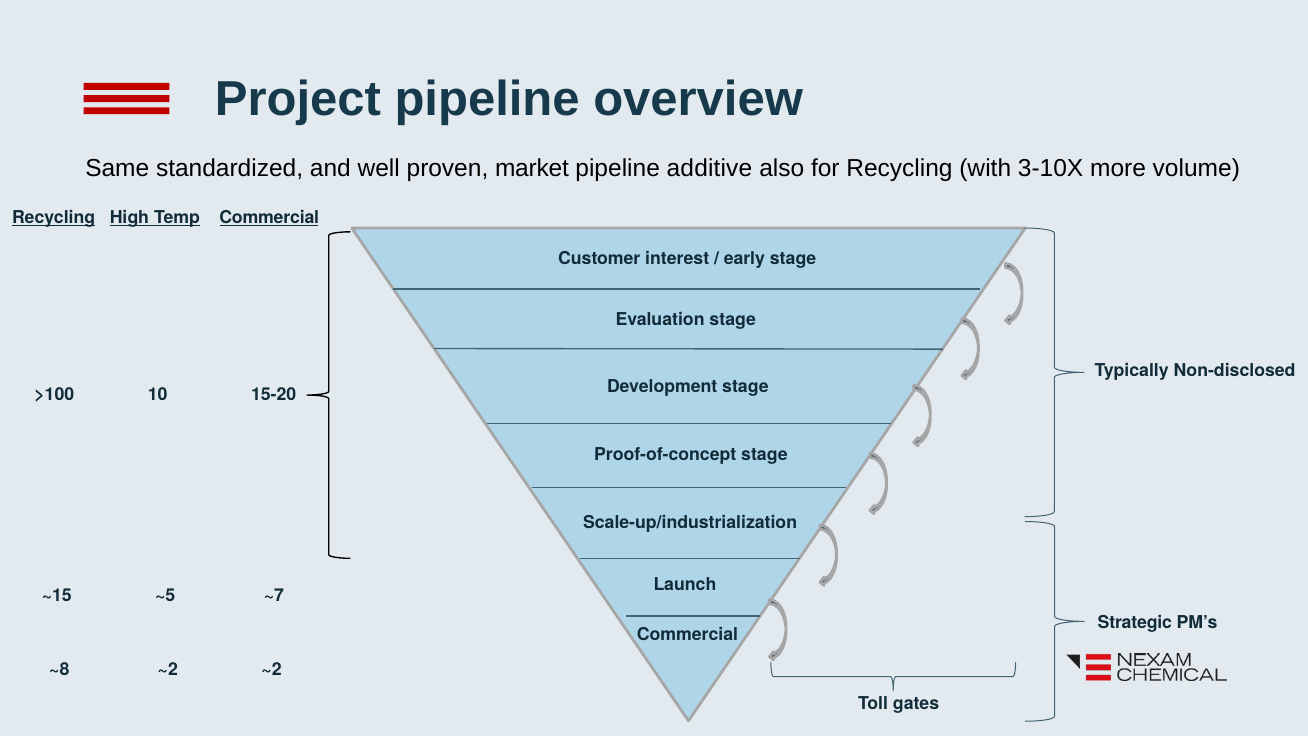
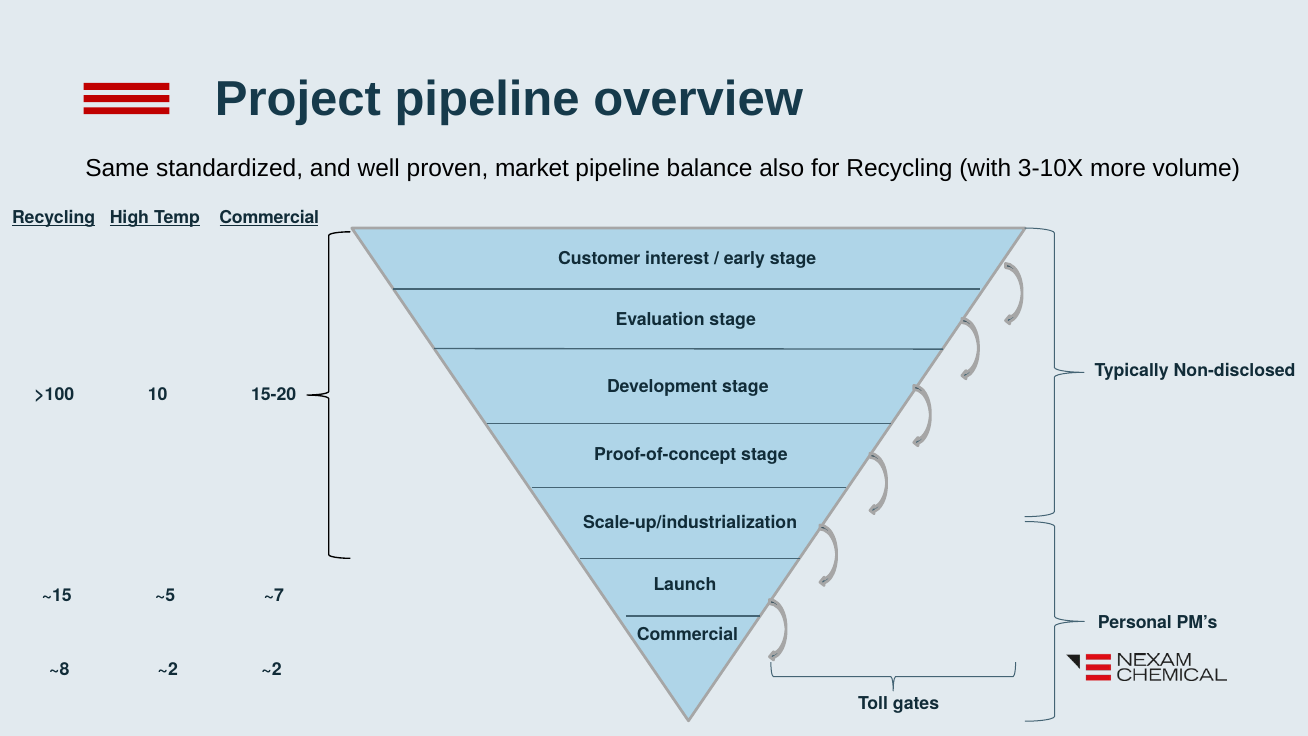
additive: additive -> balance
Strategic: Strategic -> Personal
